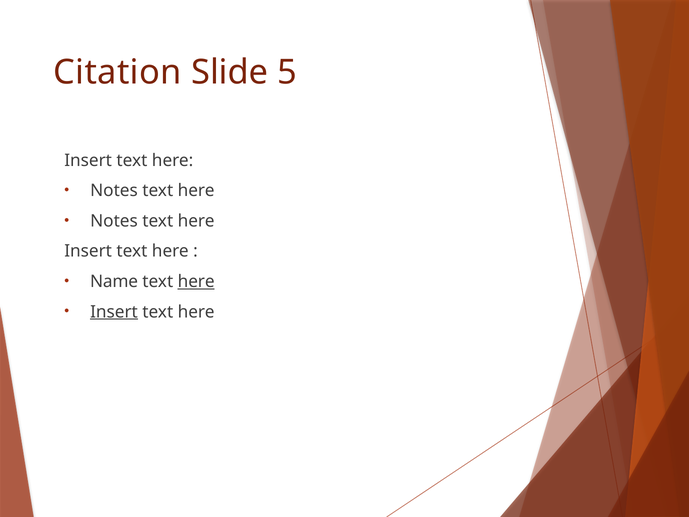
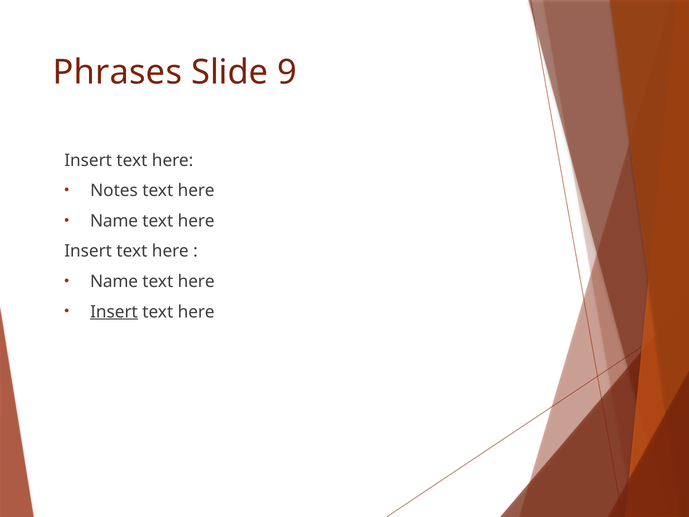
Citation: Citation -> Phrases
5: 5 -> 9
Notes at (114, 221): Notes -> Name
here at (196, 281) underline: present -> none
